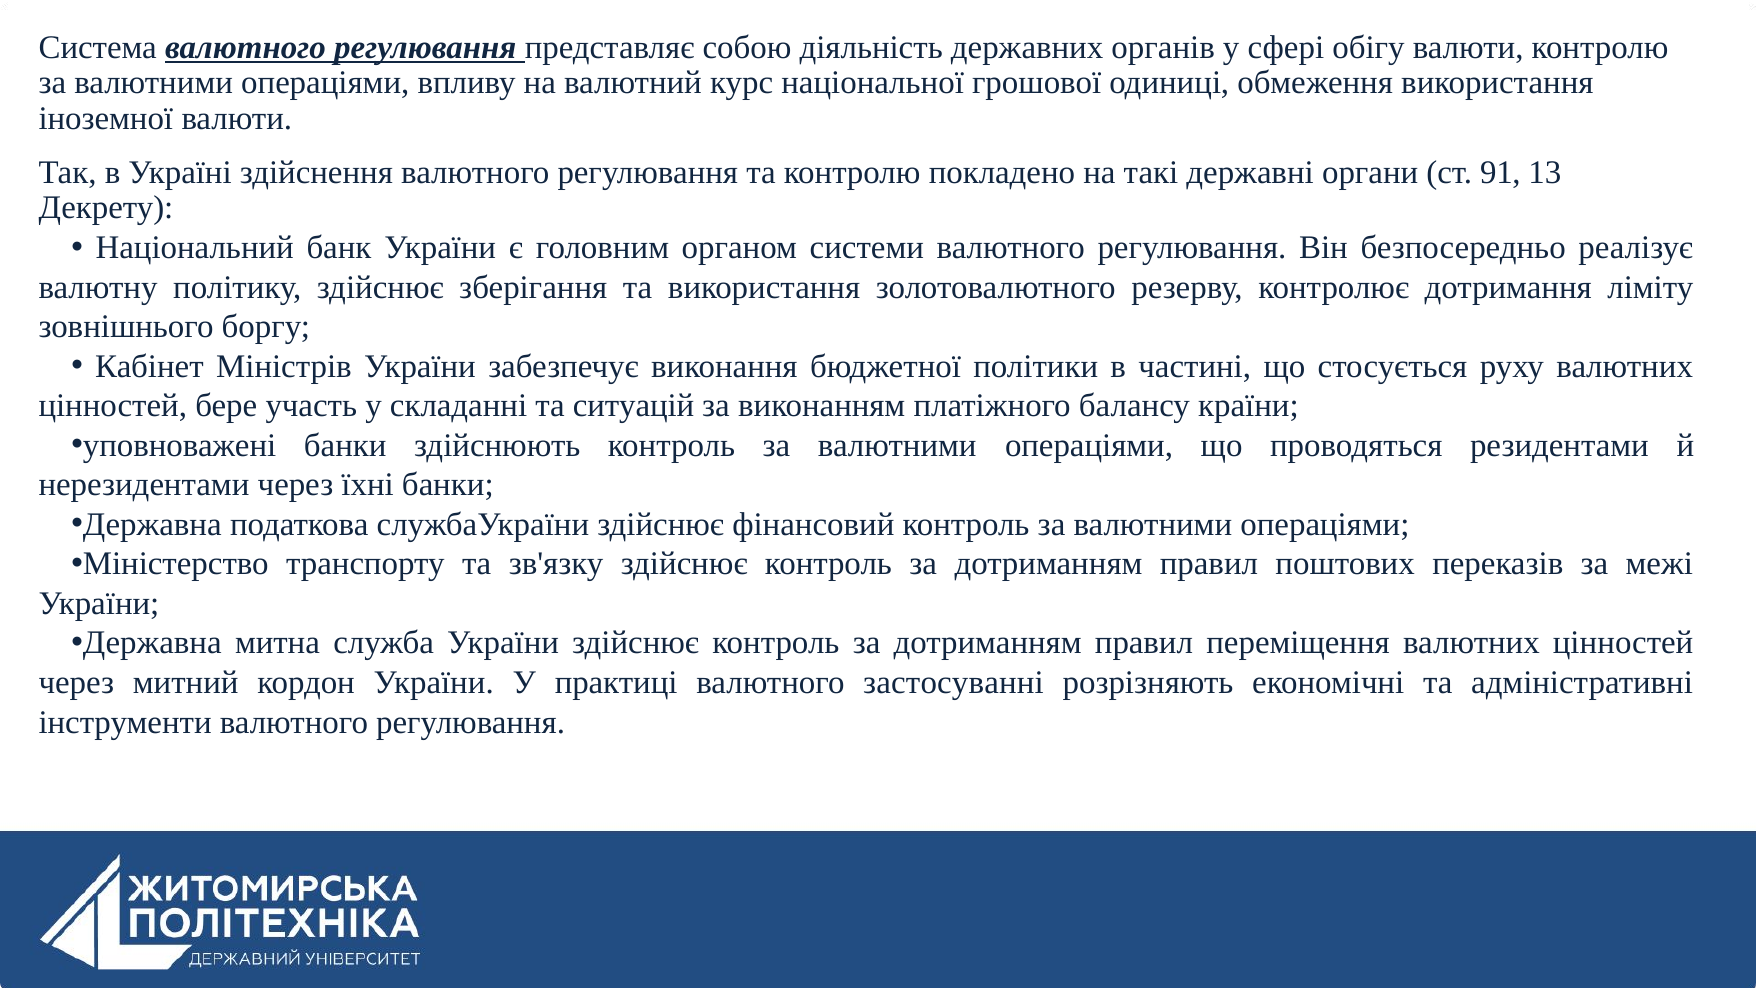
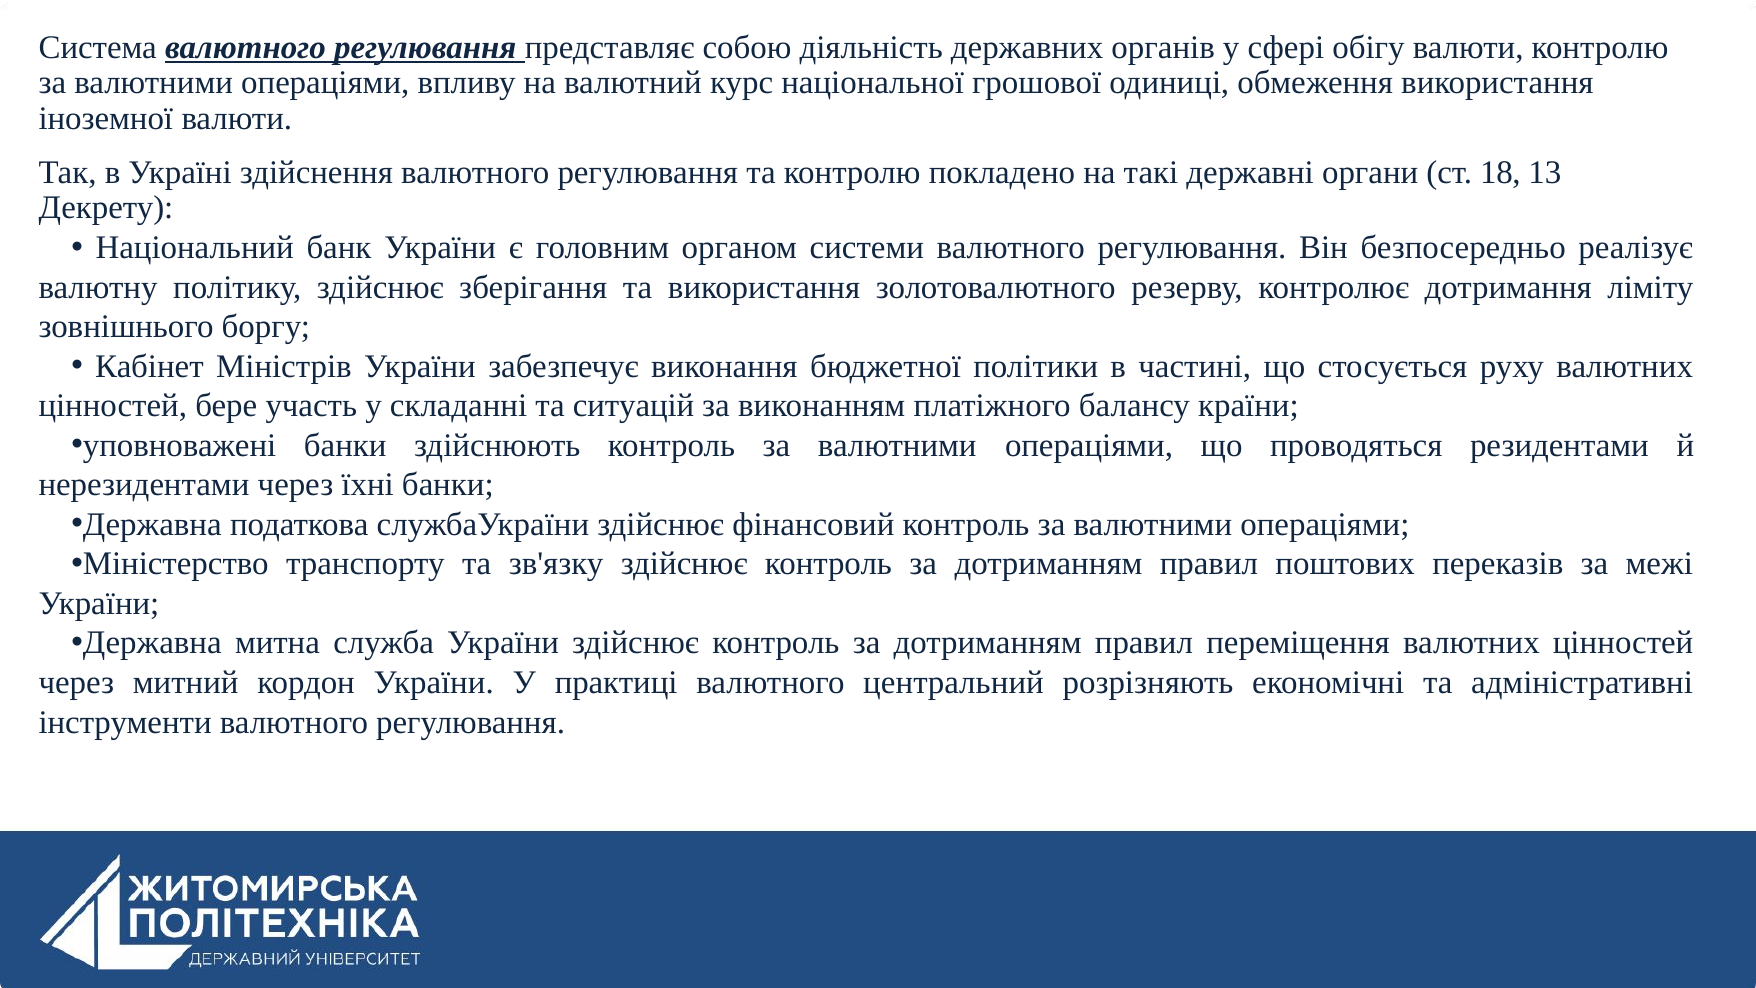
91: 91 -> 18
застосуванні: застосуванні -> центральний
